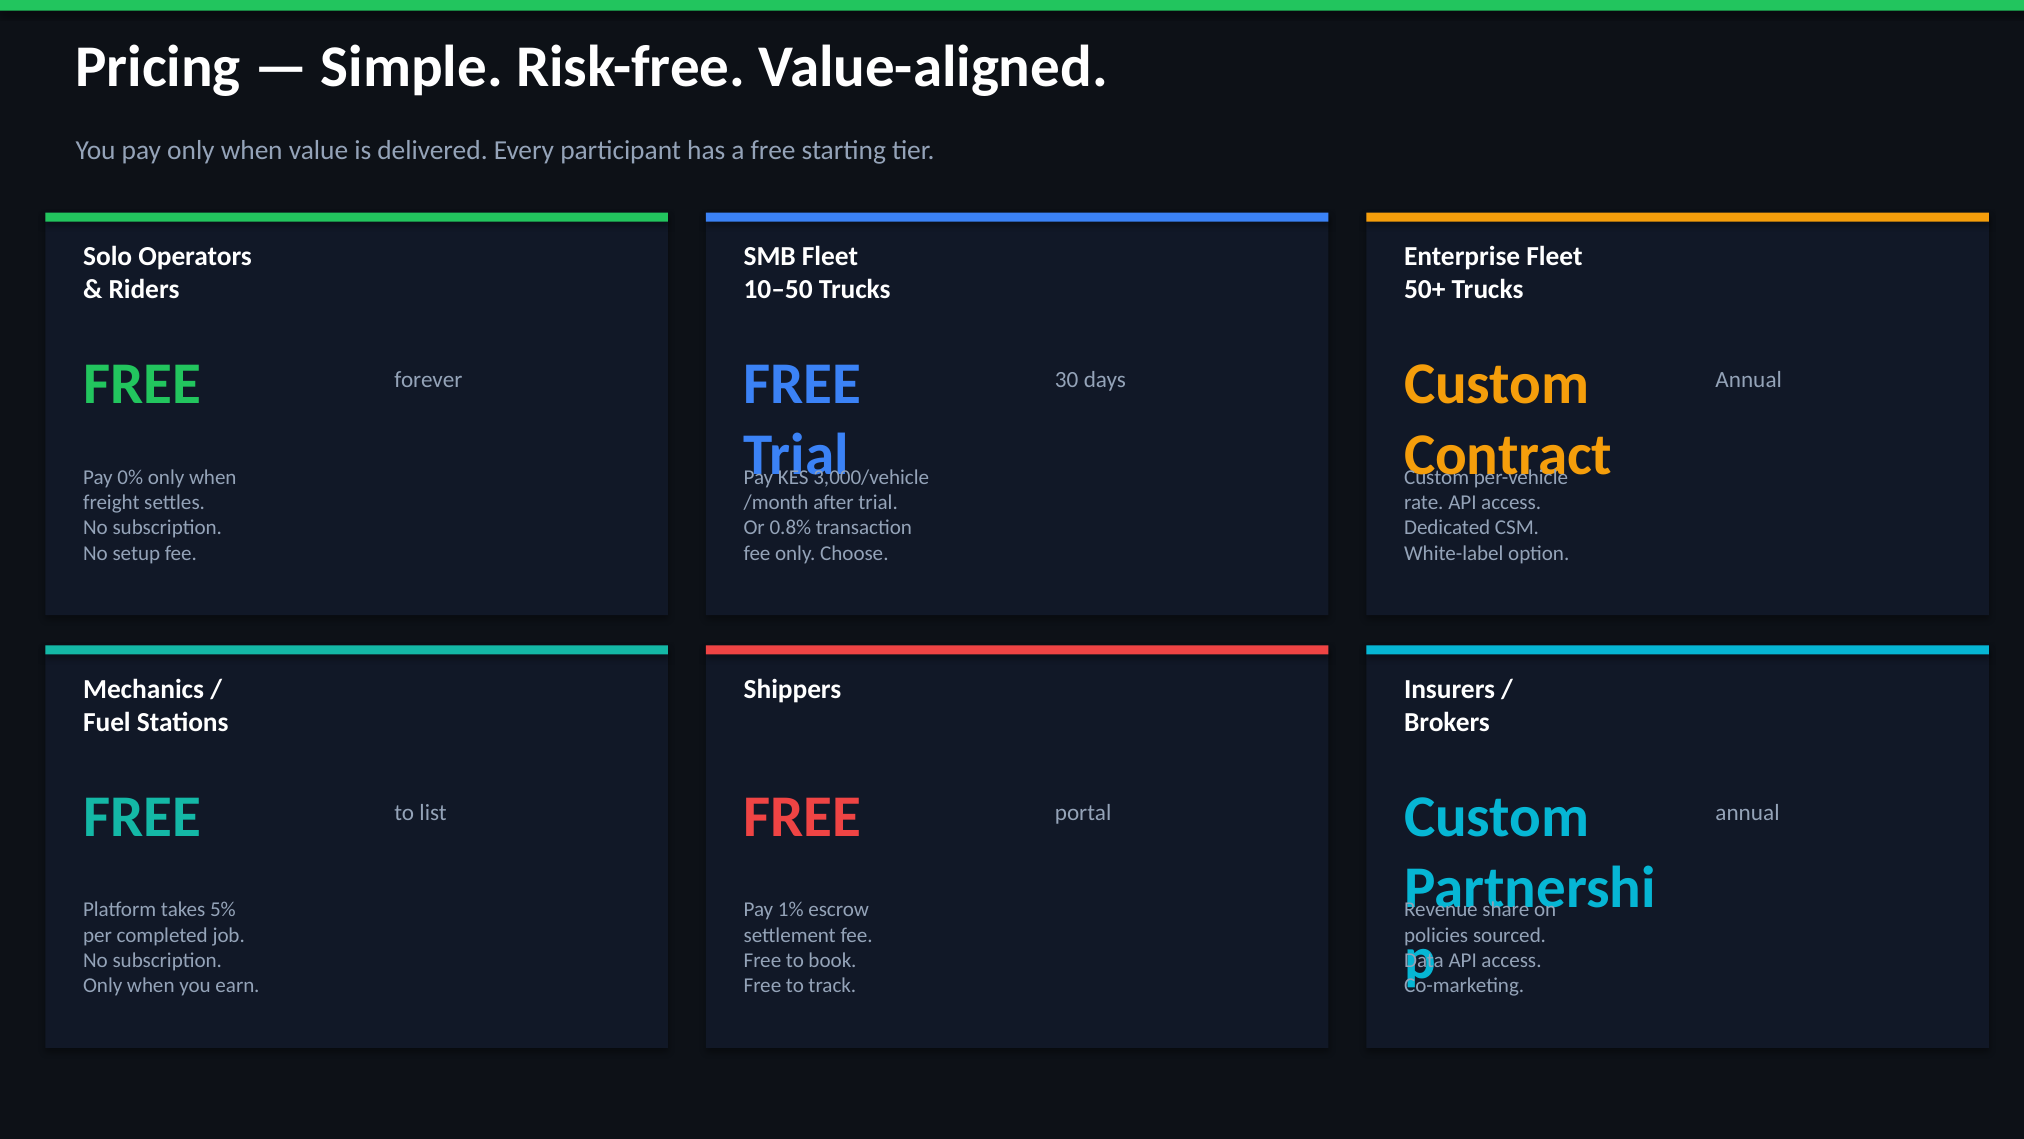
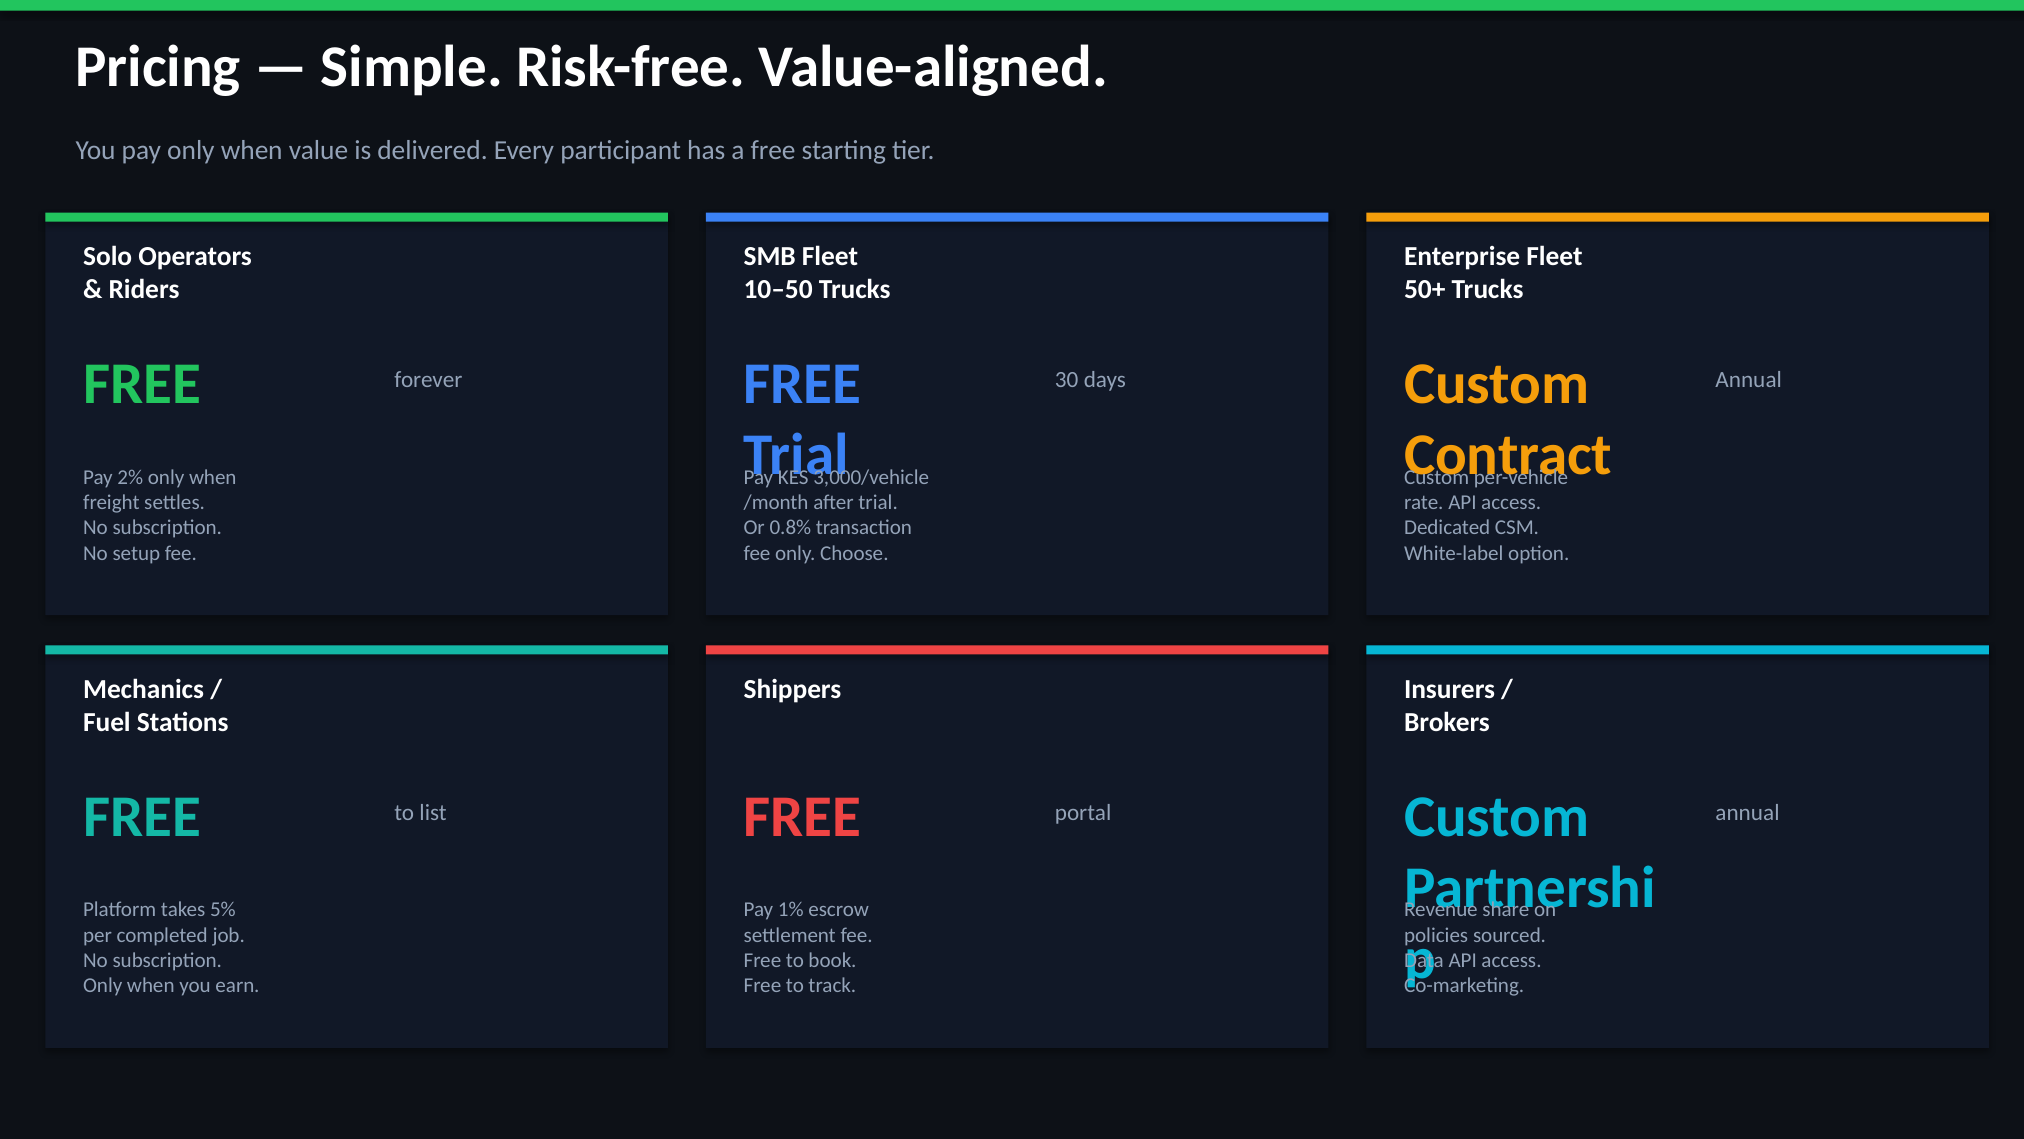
0%: 0% -> 2%
